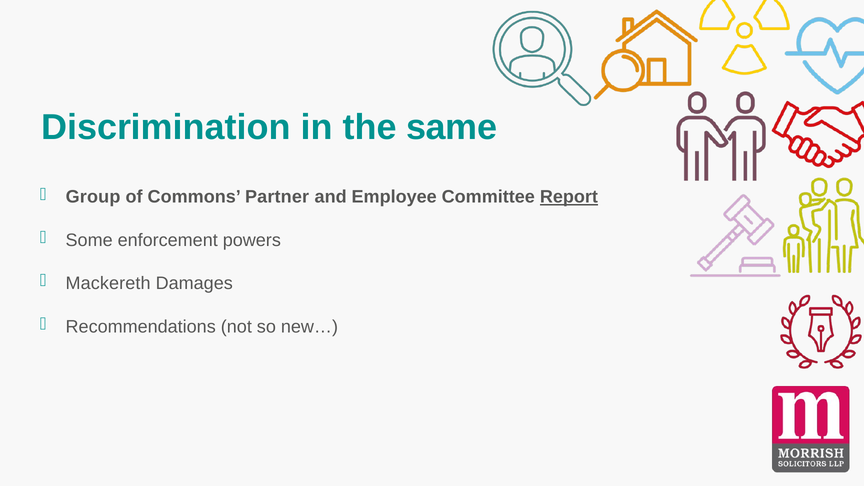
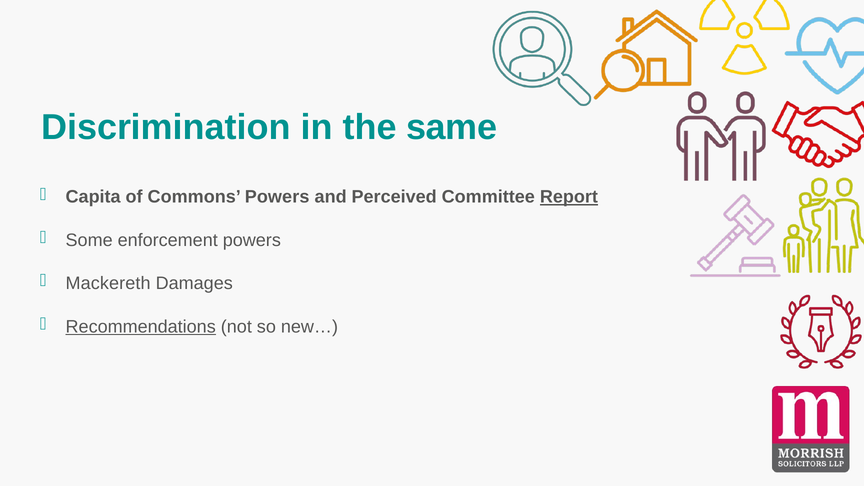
Group: Group -> Capita
Commons Partner: Partner -> Powers
Employee: Employee -> Perceived
Recommendations underline: none -> present
